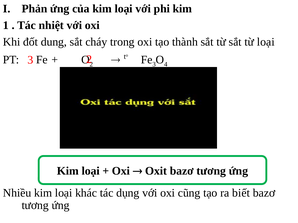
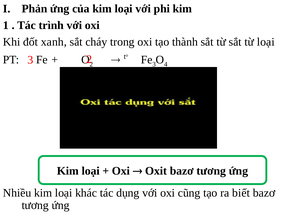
nhiệt: nhiệt -> trình
dung: dung -> xanh
